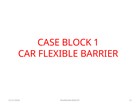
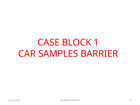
FLEXIBLE: FLEXIBLE -> SAMPLES
